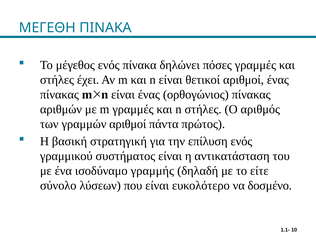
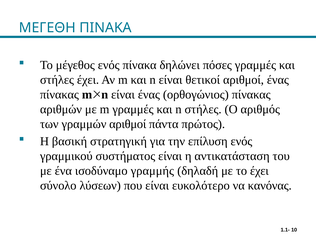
το είτε: είτε -> έχει
δοσμένο: δοσμένο -> κανόνας
